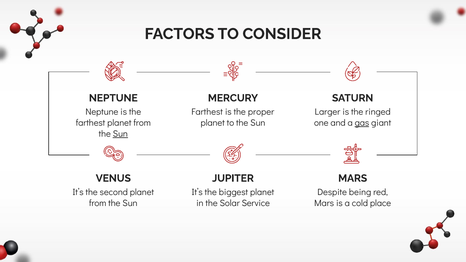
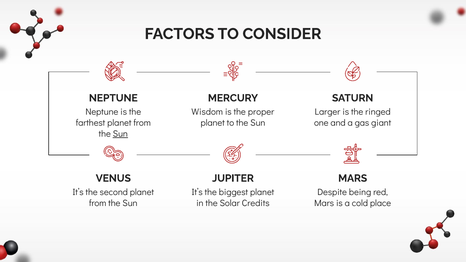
Farthest at (207, 112): Farthest -> Wisdom
gas underline: present -> none
Service: Service -> Credits
